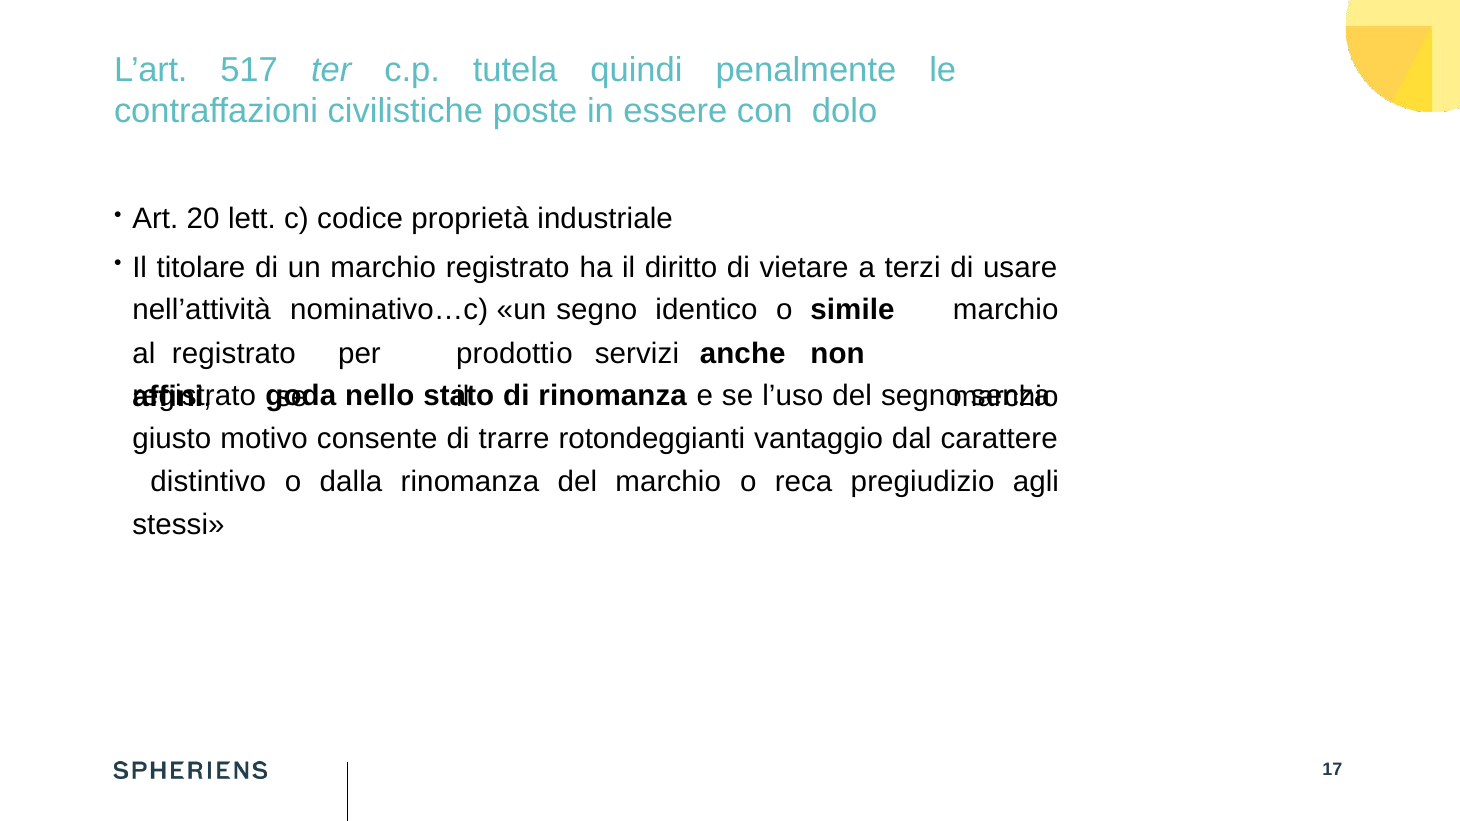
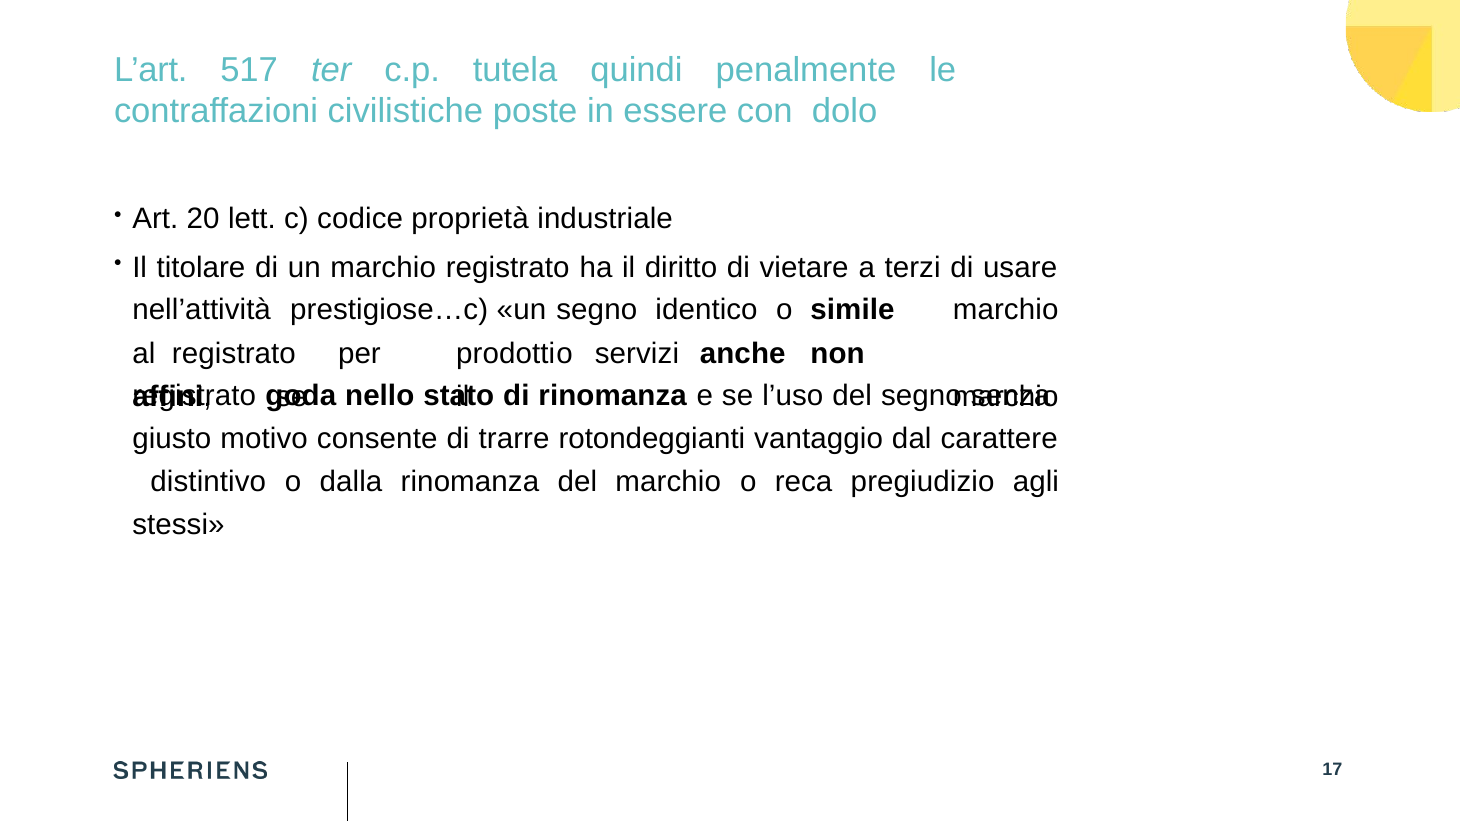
nominativo…c: nominativo…c -> prestigiose…c
